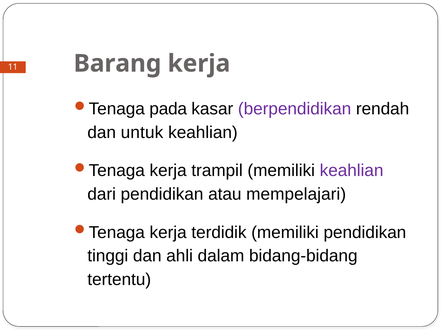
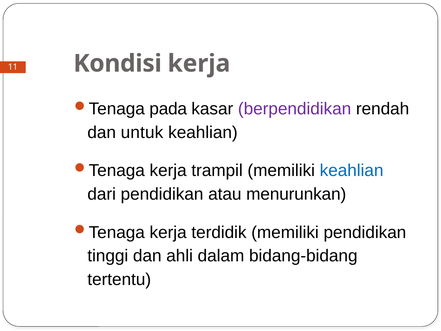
Barang: Barang -> Kondisi
keahlian at (352, 171) colour: purple -> blue
mempelajari: mempelajari -> menurunkan
